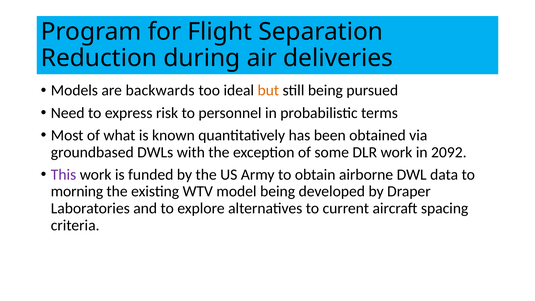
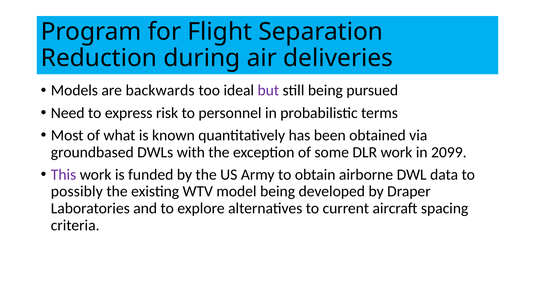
but colour: orange -> purple
2092: 2092 -> 2099
morning: morning -> possibly
